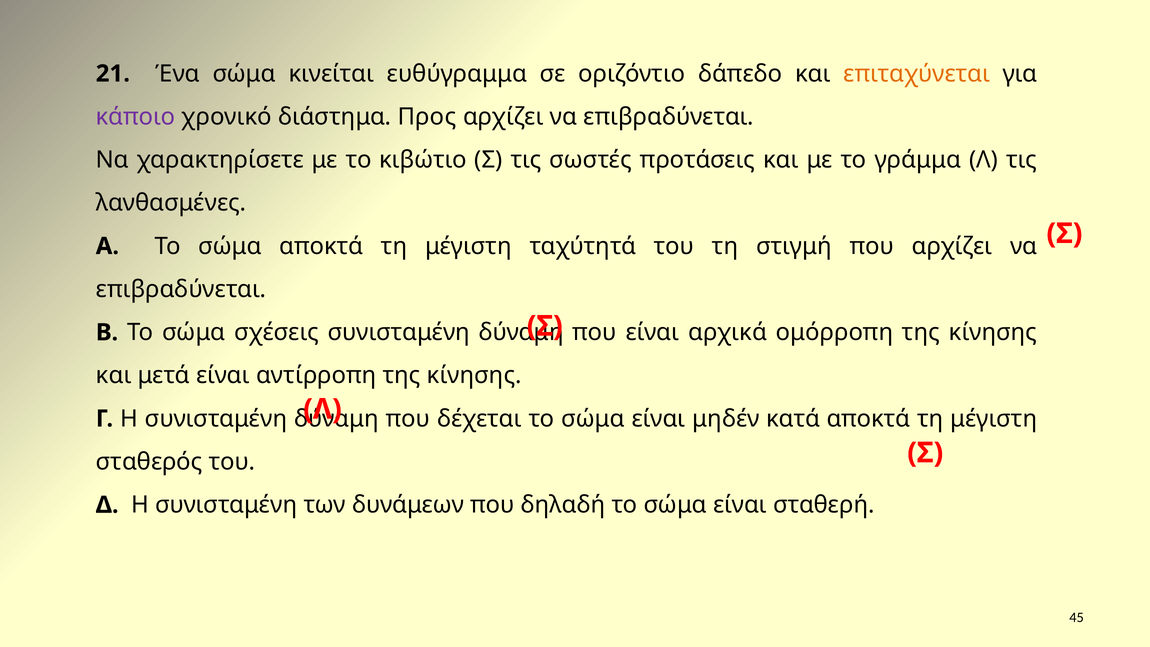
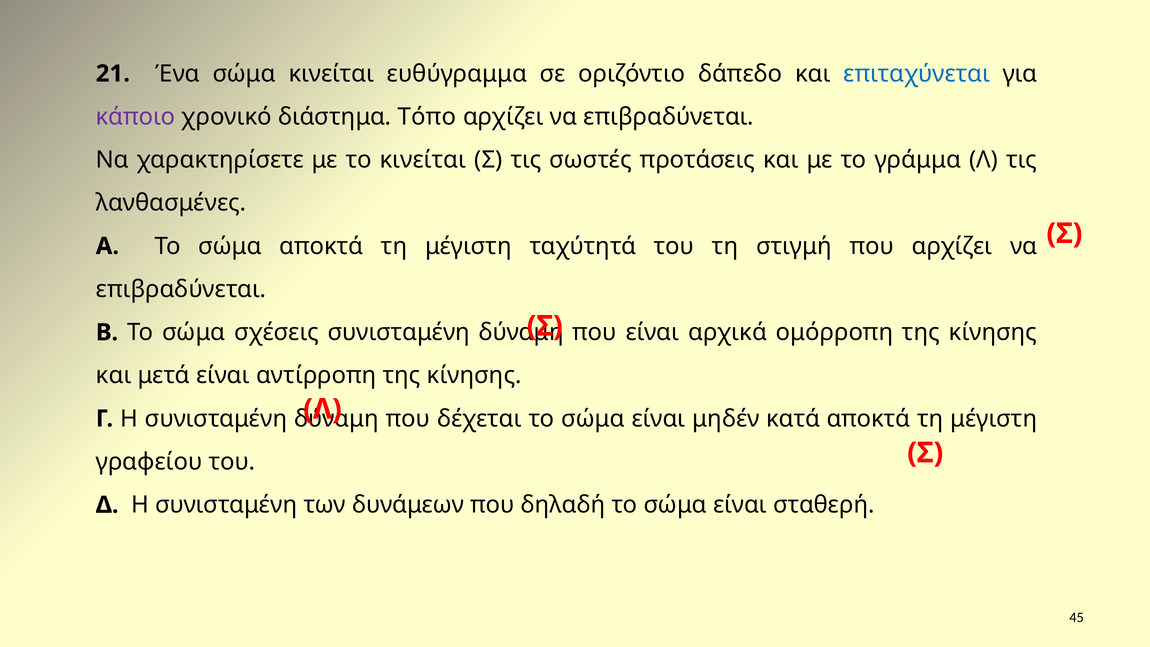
επιταχύνεται colour: orange -> blue
Προς: Προς -> Τόπο
το κιβώτιο: κιβώτιο -> κινείται
σταθερός: σταθερός -> γραφείου
